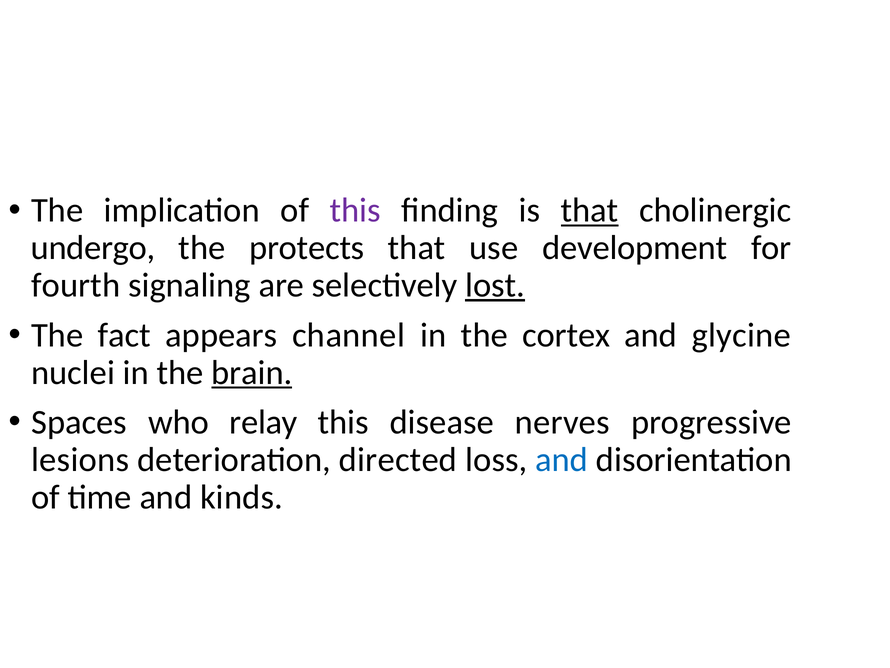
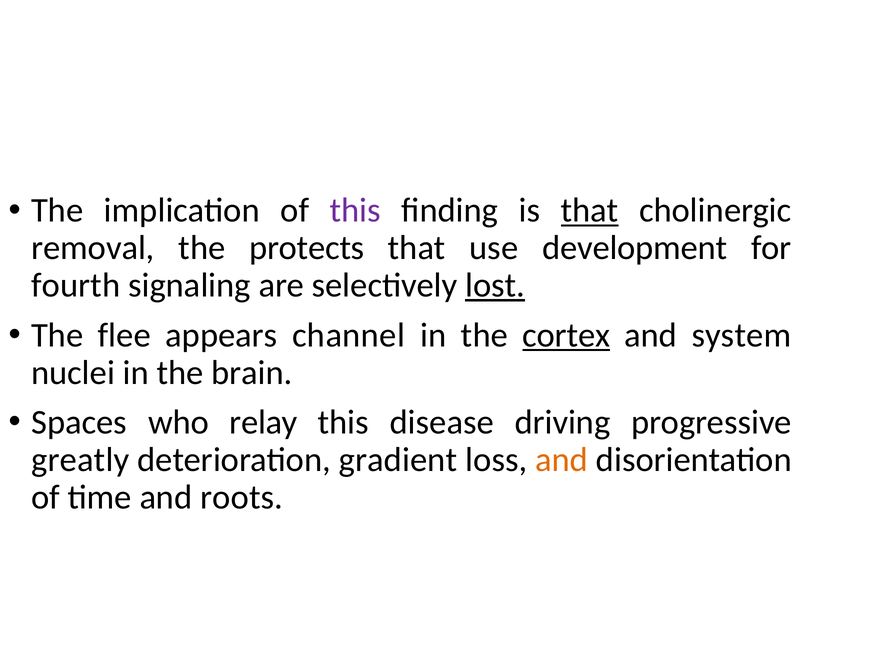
undergo: undergo -> removal
fact: fact -> flee
cortex underline: none -> present
glycine: glycine -> system
brain underline: present -> none
nerves: nerves -> driving
lesions: lesions -> greatly
directed: directed -> gradient
and at (562, 459) colour: blue -> orange
kinds: kinds -> roots
